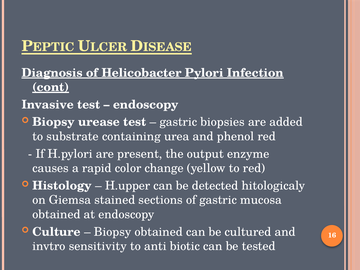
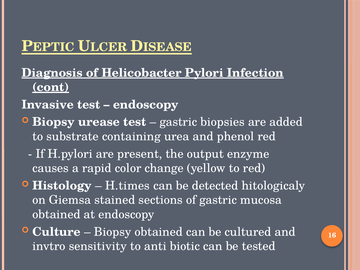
H.upper: H.upper -> H.times
